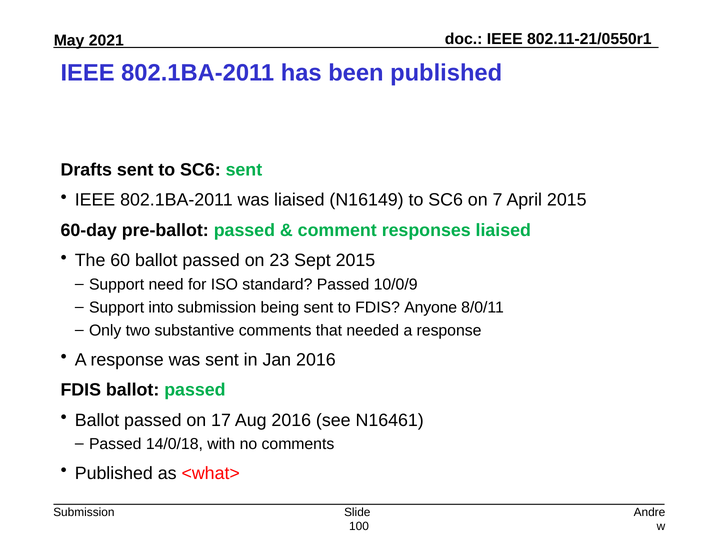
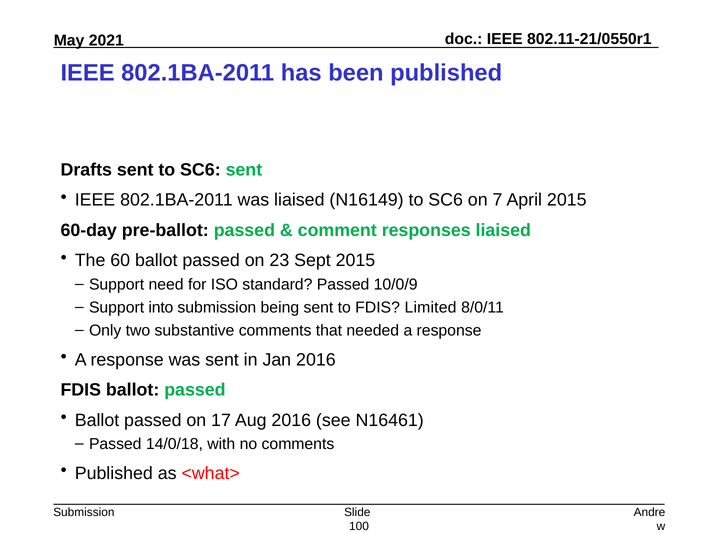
Anyone: Anyone -> Limited
